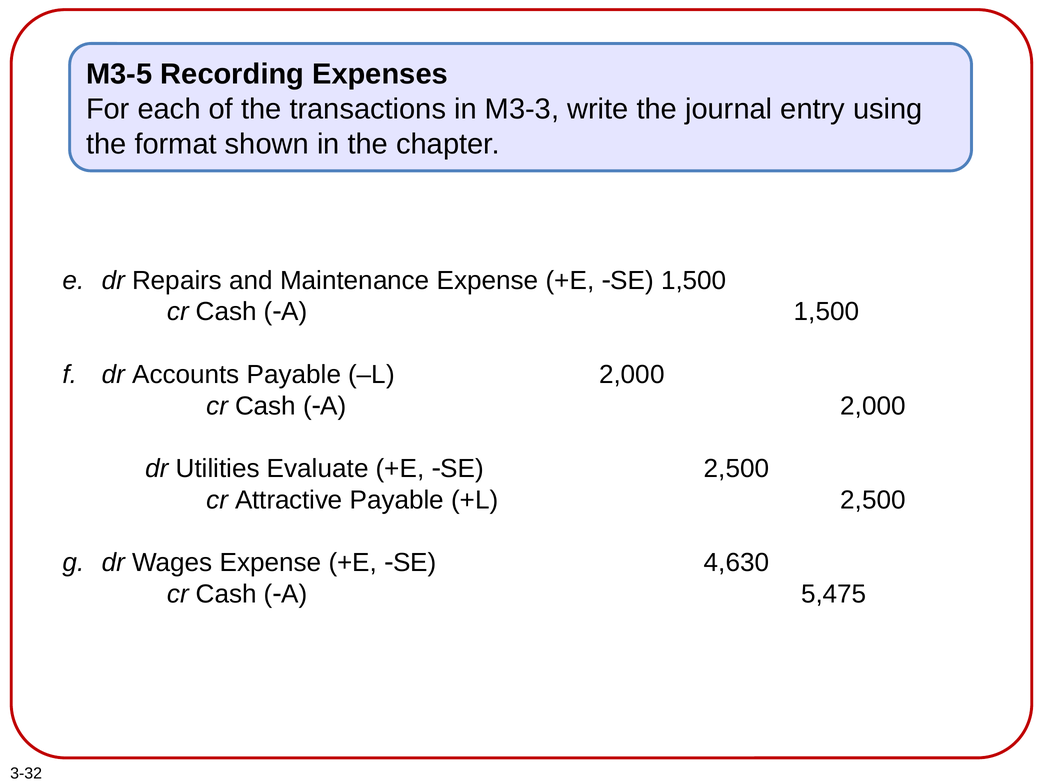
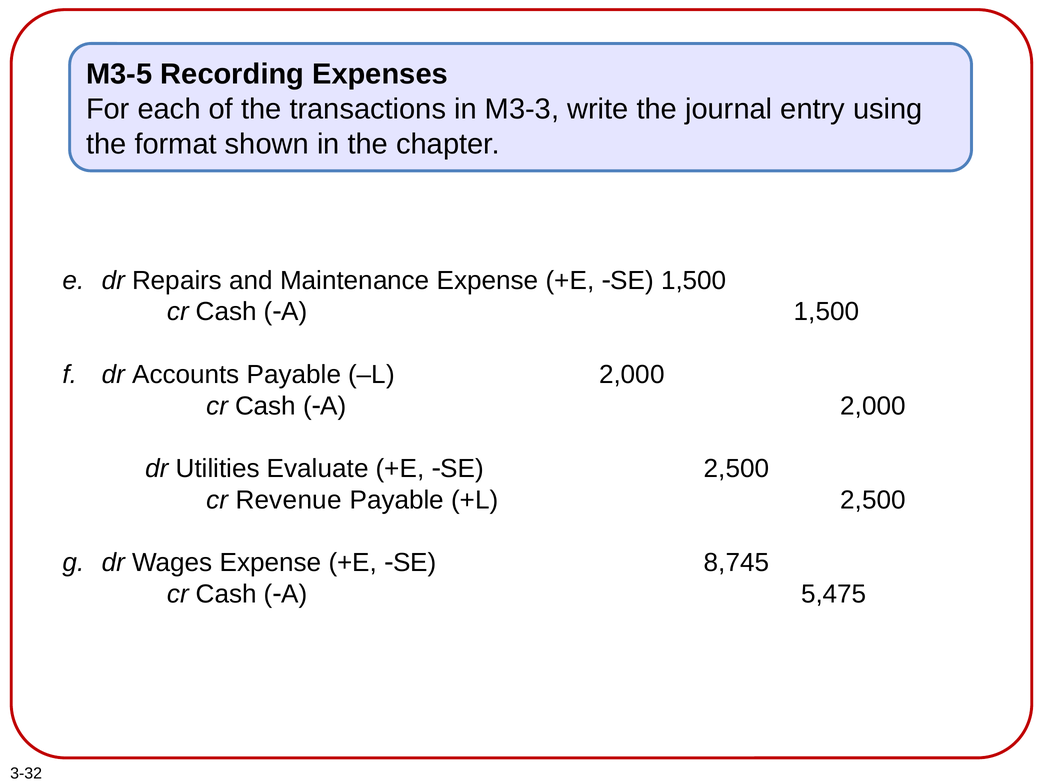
Attractive: Attractive -> Revenue
4,630: 4,630 -> 8,745
